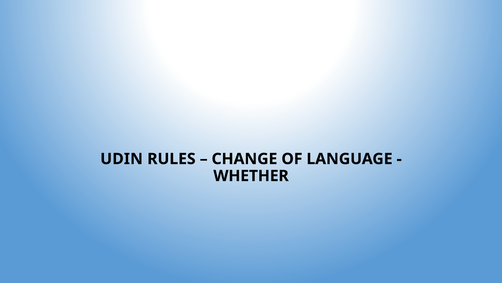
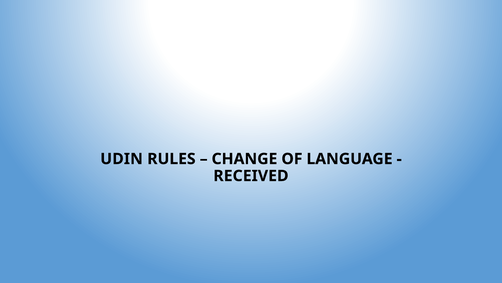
WHETHER: WHETHER -> RECEIVED
